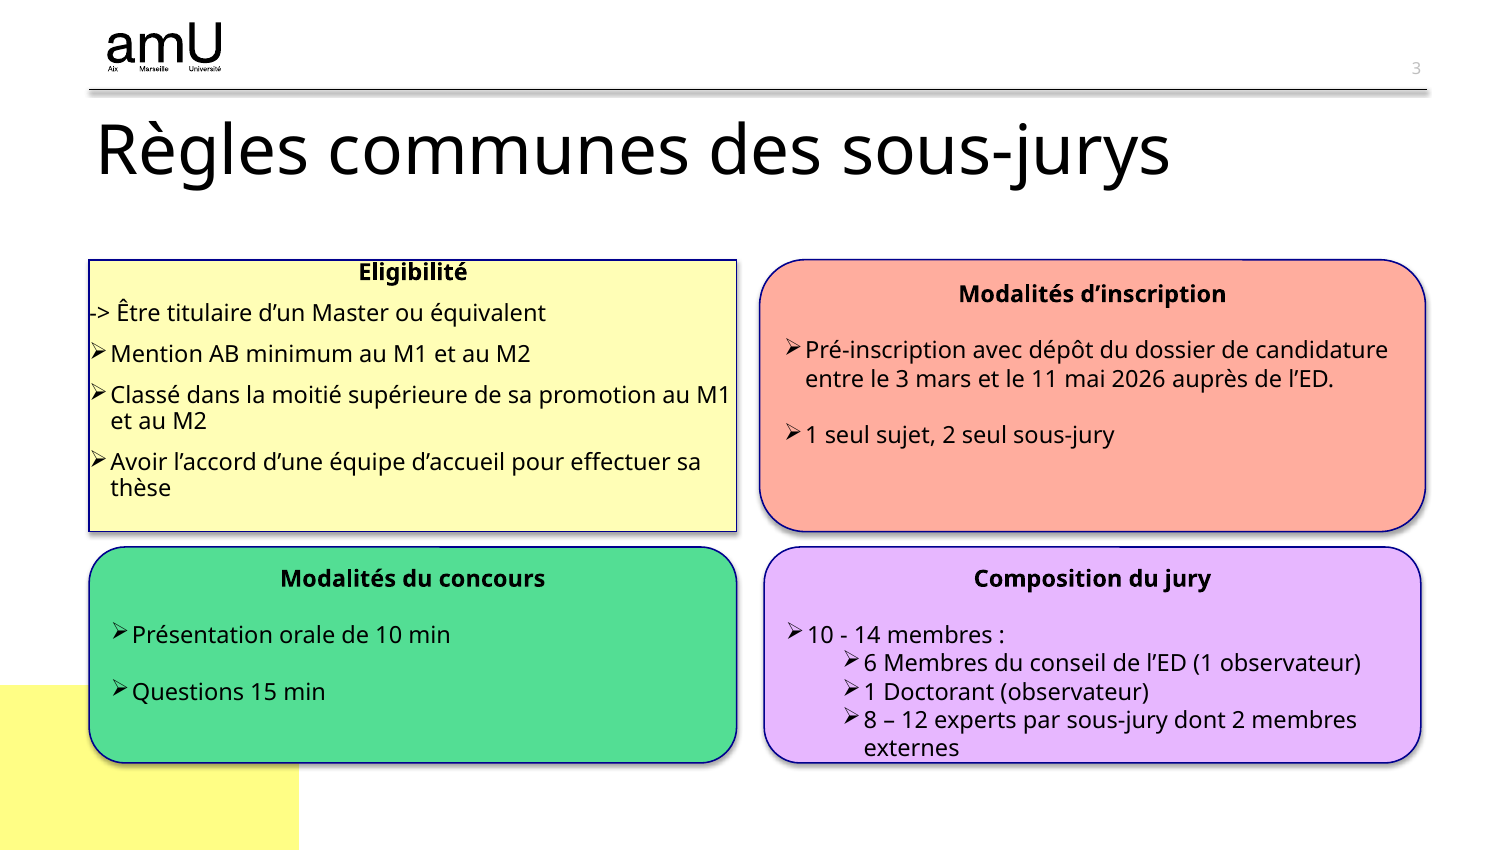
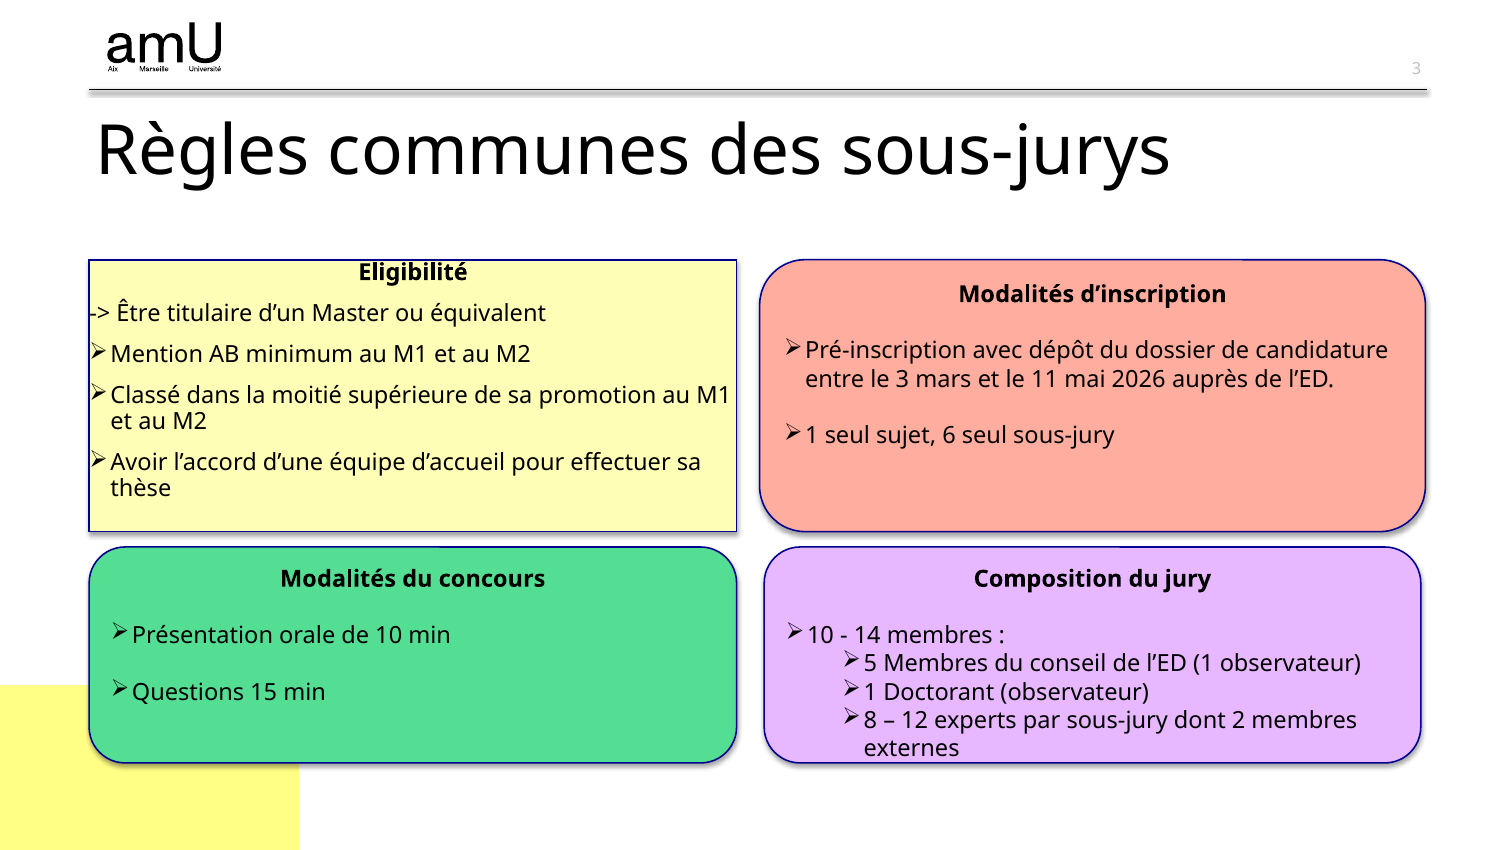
sujet 2: 2 -> 6
6: 6 -> 5
